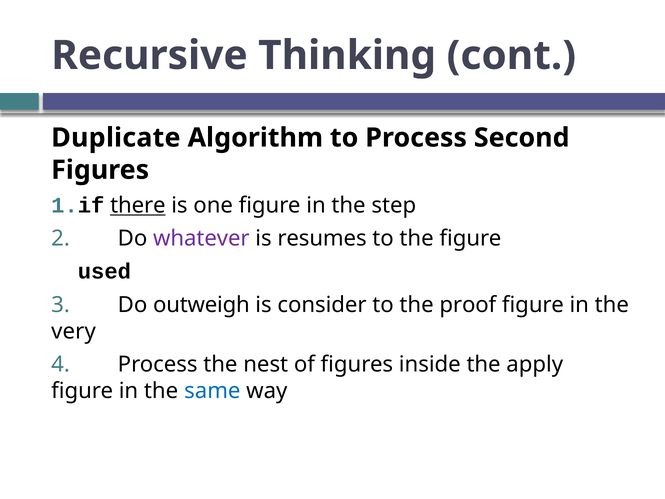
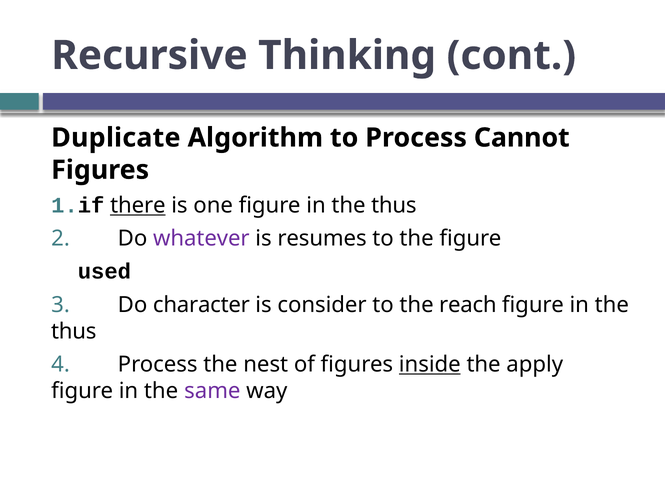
Second: Second -> Cannot
step at (394, 205): step -> thus
outweigh: outweigh -> character
proof: proof -> reach
very at (74, 331): very -> thus
inside underline: none -> present
same colour: blue -> purple
